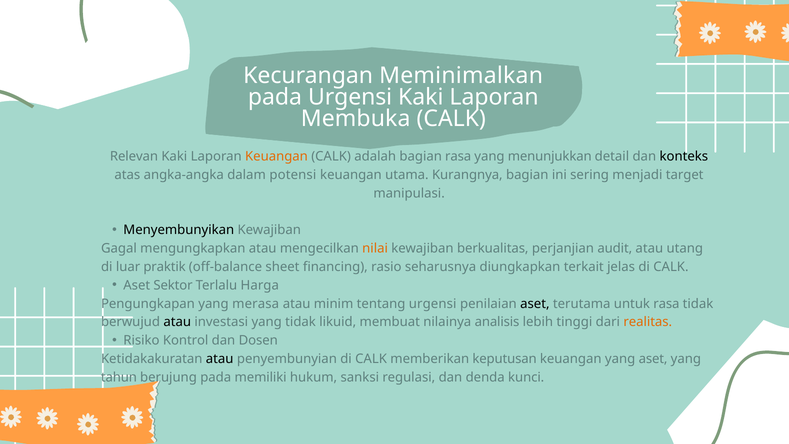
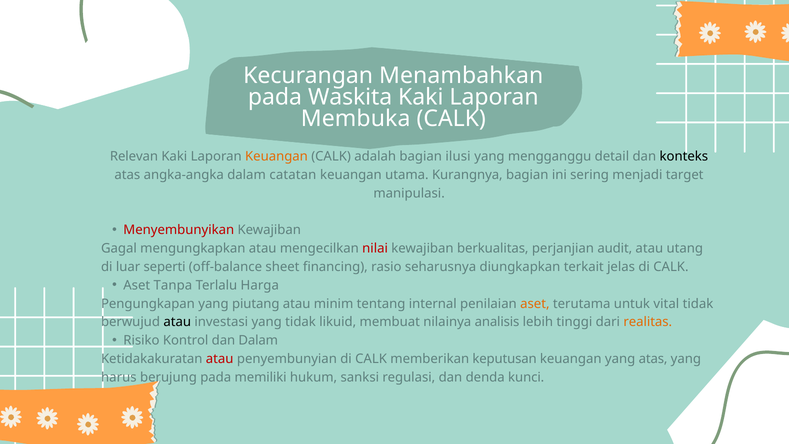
Meminimalkan: Meminimalkan -> Menambahkan
pada Urgensi: Urgensi -> Waskita
bagian rasa: rasa -> ilusi
menunjukkan: menunjukkan -> mengganggu
potensi: potensi -> catatan
Menyembunyikan colour: black -> red
nilai colour: orange -> red
praktik: praktik -> seperti
Sektor: Sektor -> Tanpa
merasa: merasa -> piutang
tentang urgensi: urgensi -> internal
aset at (535, 304) colour: black -> orange
untuk rasa: rasa -> vital
dan Dosen: Dosen -> Dalam
atau at (220, 359) colour: black -> red
yang aset: aset -> atas
tahun: tahun -> harus
